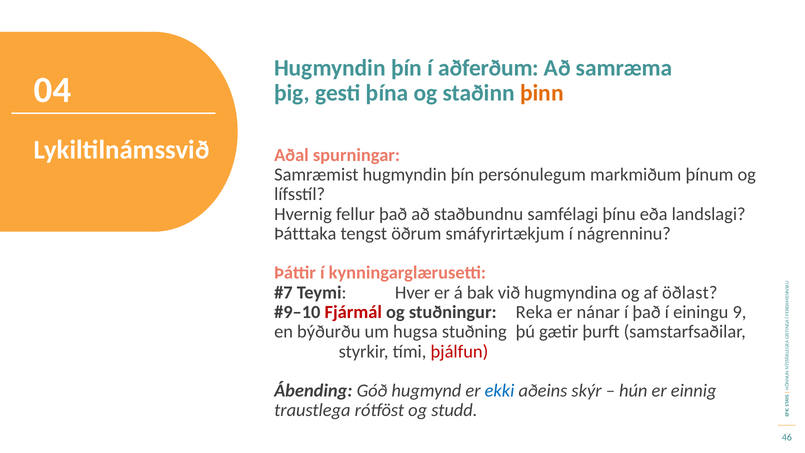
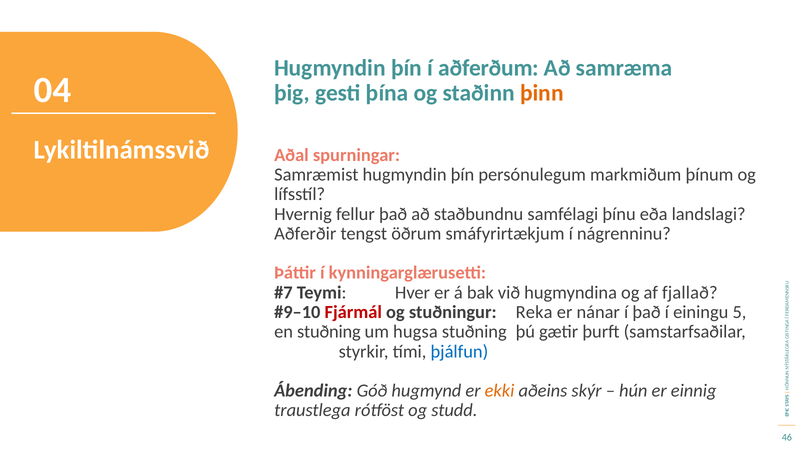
Þátttaka: Þátttaka -> Aðferðir
öðlast: öðlast -> fjallað
9: 9 -> 5
en býðurðu: býðurðu -> stuðning
þjálfun colour: red -> blue
ekki colour: blue -> orange
